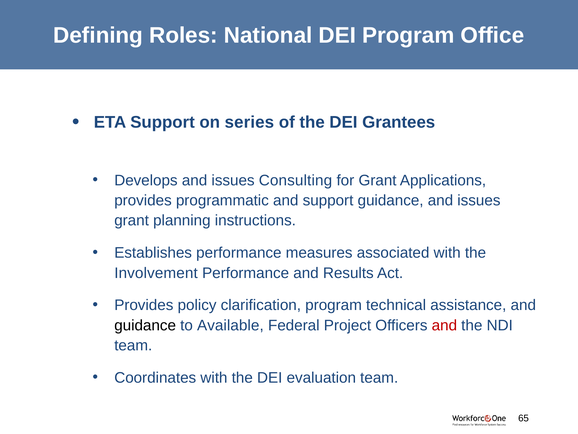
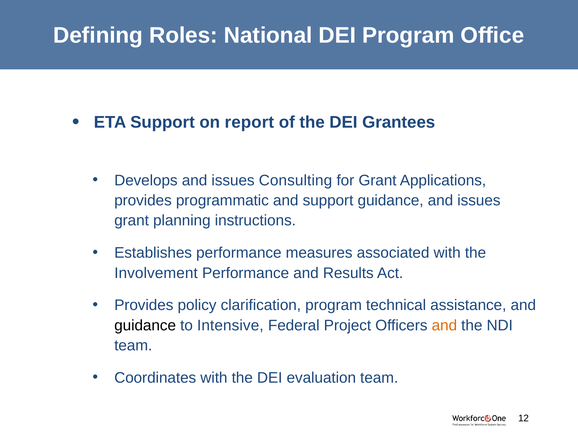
series: series -> report
Available: Available -> Intensive
and at (444, 325) colour: red -> orange
65: 65 -> 12
